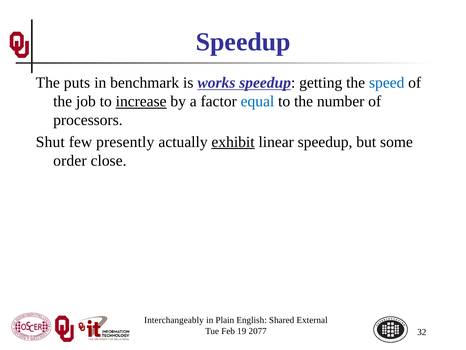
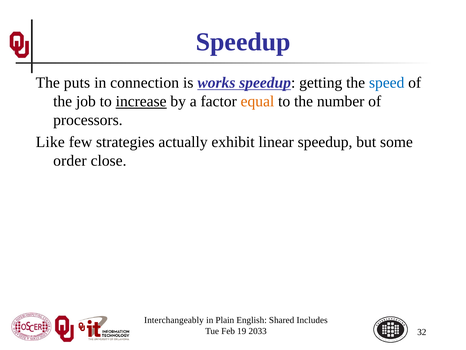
benchmark: benchmark -> connection
equal colour: blue -> orange
Shut: Shut -> Like
presently: presently -> strategies
exhibit underline: present -> none
External: External -> Includes
2077: 2077 -> 2033
